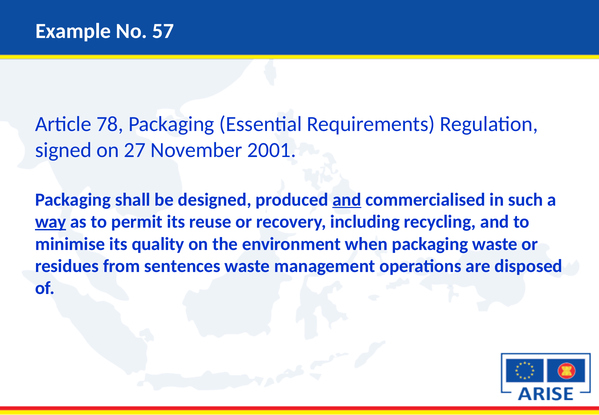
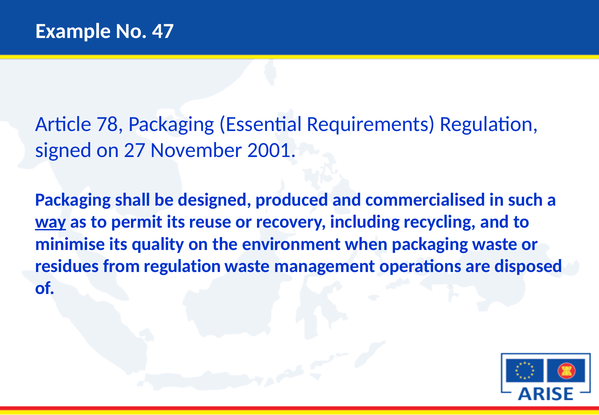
57: 57 -> 47
and at (347, 199) underline: present -> none
from sentences: sentences -> regulation
